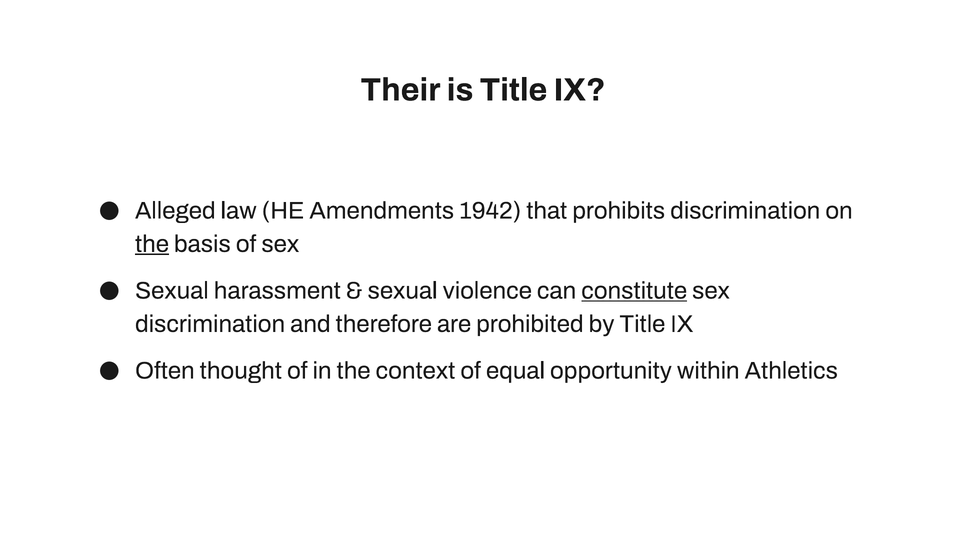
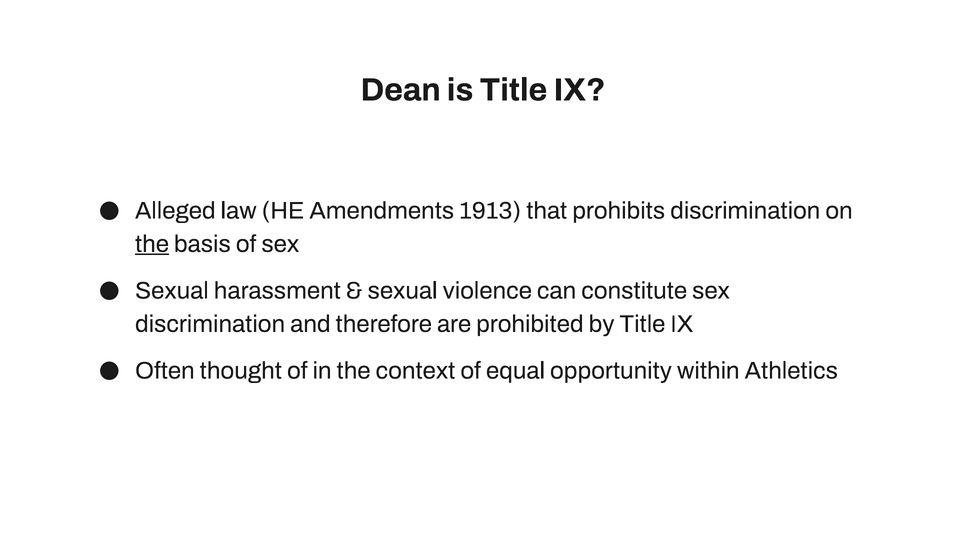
Their: Their -> Dean
1942: 1942 -> 1913
constitute underline: present -> none
